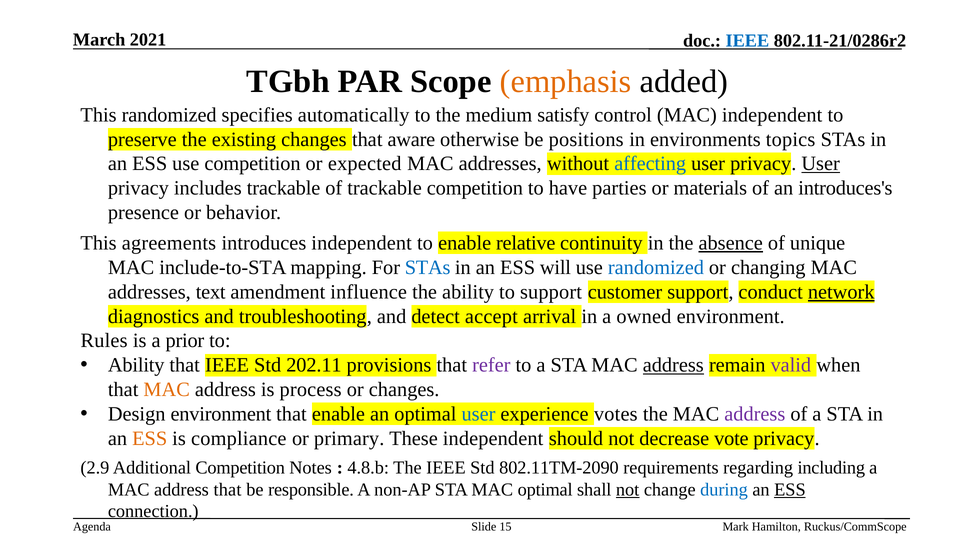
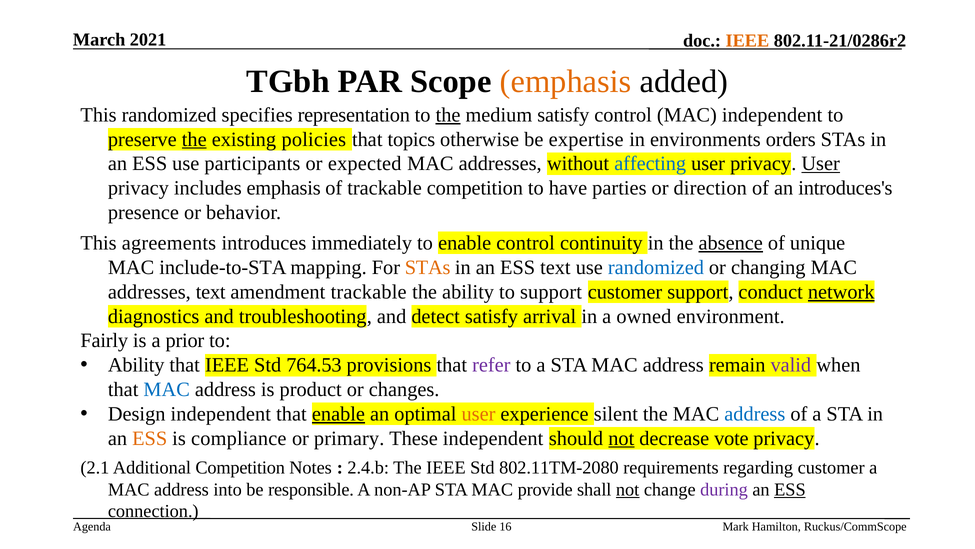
IEEE at (747, 41) colour: blue -> orange
automatically: automatically -> representation
the at (448, 115) underline: none -> present
the at (194, 139) underline: none -> present
existing changes: changes -> policies
aware: aware -> topics
positions: positions -> expertise
topics: topics -> orders
use competition: competition -> participants
includes trackable: trackable -> emphasis
materials: materials -> direction
introduces independent: independent -> immediately
enable relative: relative -> control
STAs at (428, 267) colour: blue -> orange
ESS will: will -> text
amendment influence: influence -> trackable
detect accept: accept -> satisfy
Rules: Rules -> Fairly
202.11: 202.11 -> 764.53
address at (673, 365) underline: present -> none
MAC at (167, 389) colour: orange -> blue
process: process -> product
Design environment: environment -> independent
enable at (338, 414) underline: none -> present
user at (478, 414) colour: blue -> orange
votes: votes -> silent
address at (755, 414) colour: purple -> blue
not at (621, 438) underline: none -> present
2.9: 2.9 -> 2.1
4.8.b: 4.8.b -> 2.4.b
802.11TM-2090: 802.11TM-2090 -> 802.11TM-2080
regarding including: including -> customer
address that: that -> into
MAC optimal: optimal -> provide
during colour: blue -> purple
15: 15 -> 16
